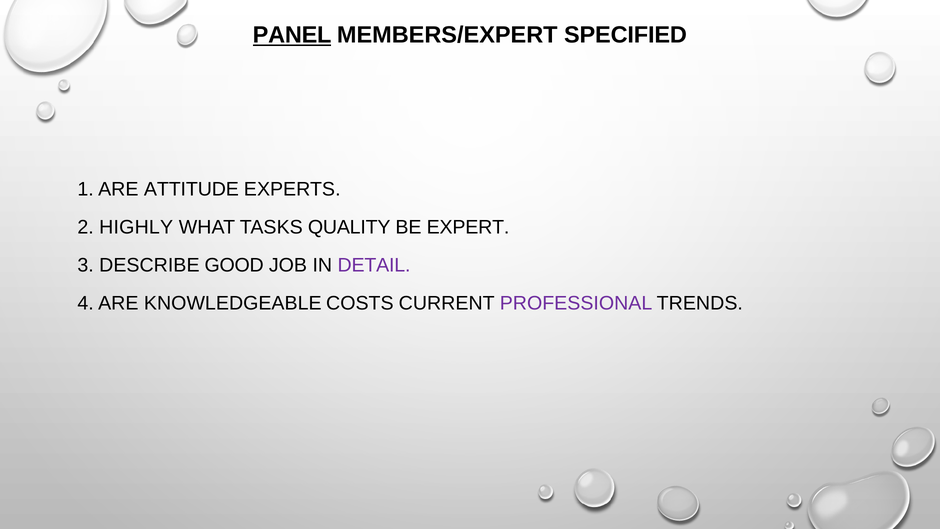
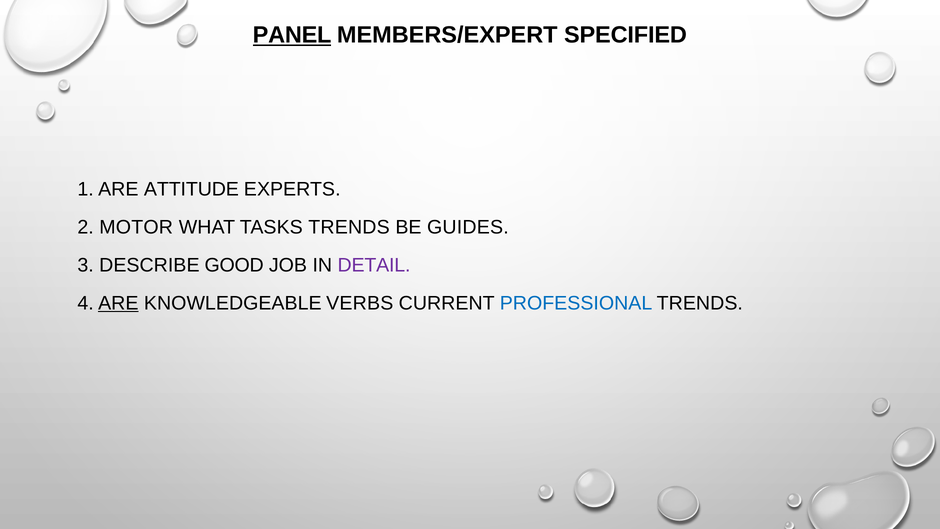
HIGHLY: HIGHLY -> MOTOR
TASKS QUALITY: QUALITY -> TRENDS
EXPERT: EXPERT -> GUIDES
ARE at (118, 303) underline: none -> present
COSTS: COSTS -> VERBS
PROFESSIONAL colour: purple -> blue
